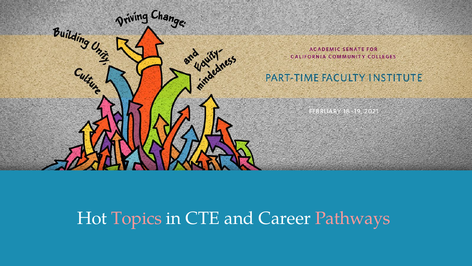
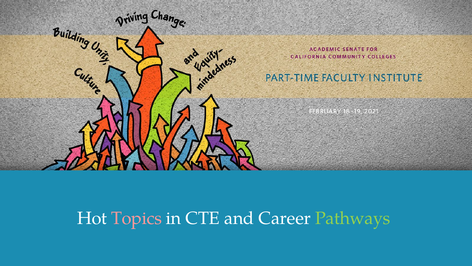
Pathways colour: pink -> light green
